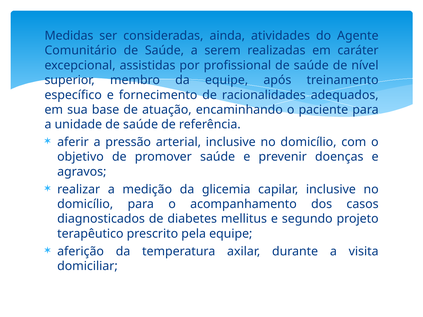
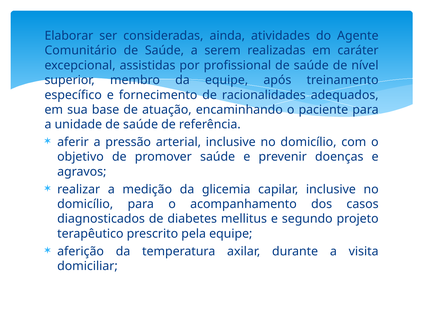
Medidas: Medidas -> Elaborar
